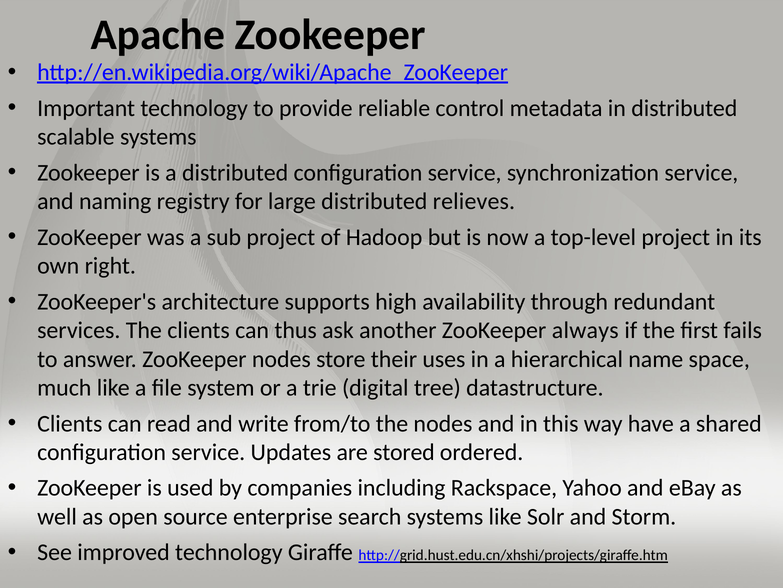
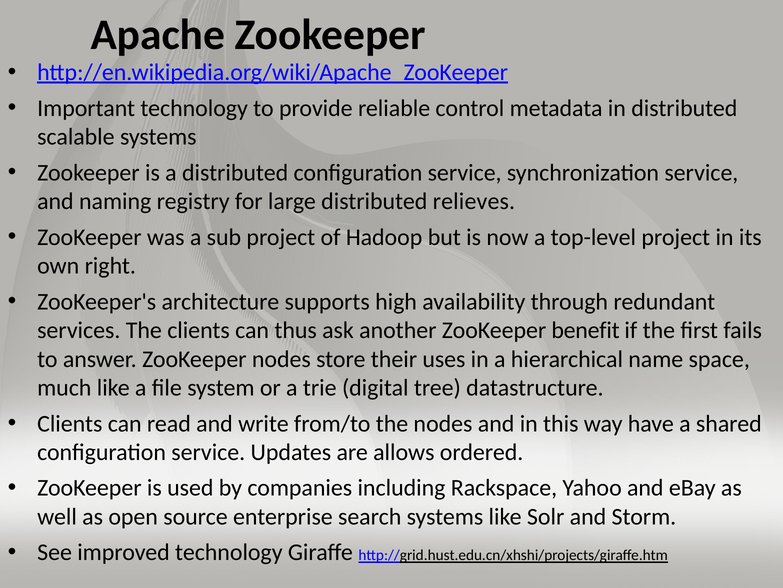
always: always -> benefit
stored: stored -> allows
